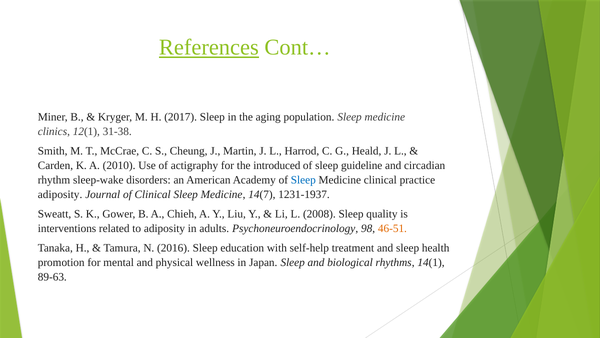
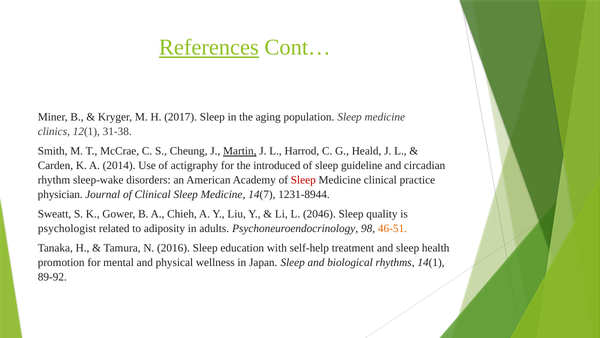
Martin underline: none -> present
2010: 2010 -> 2014
Sleep at (303, 180) colour: blue -> red
adiposity at (60, 194): adiposity -> physician
1231-1937: 1231-1937 -> 1231-8944
2008: 2008 -> 2046
interventions: interventions -> psychologist
89-63: 89-63 -> 89-92
